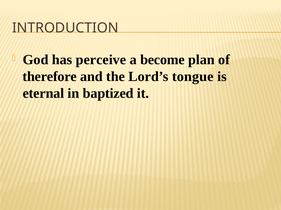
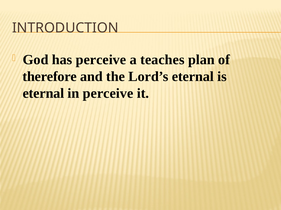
become: become -> teaches
Lord’s tongue: tongue -> eternal
in baptized: baptized -> perceive
